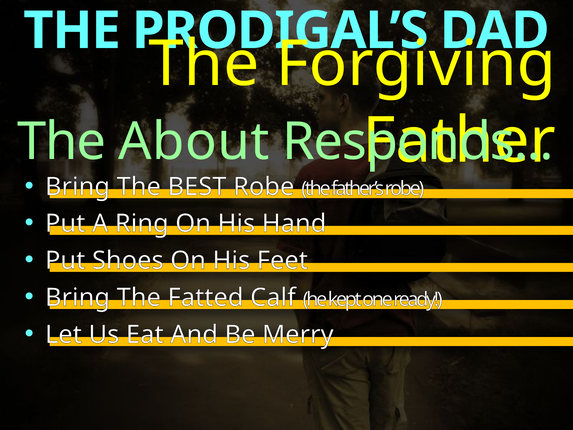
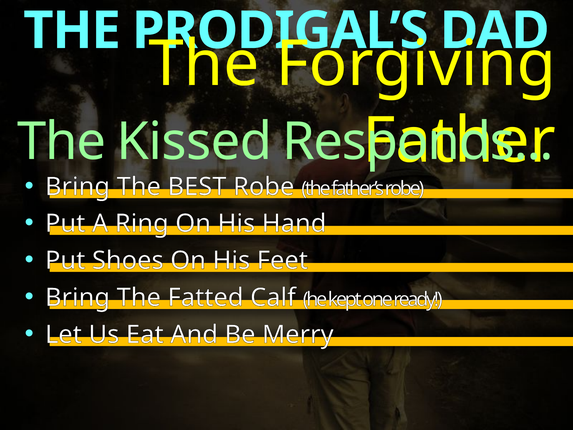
About: About -> Kissed
